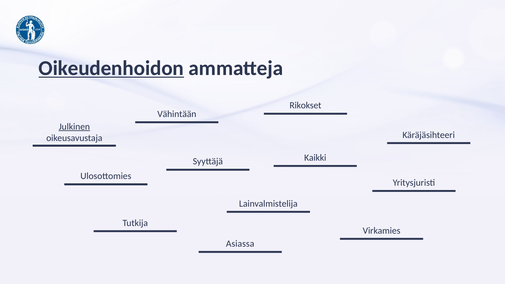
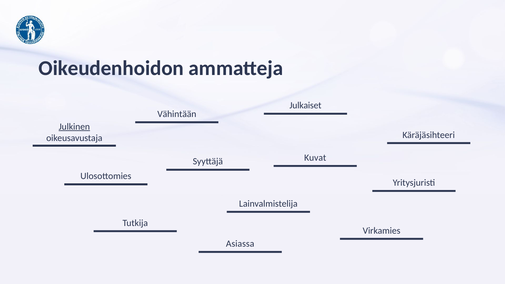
Oikeudenhoidon underline: present -> none
Rikokset: Rikokset -> Julkaiset
Kaikki: Kaikki -> Kuvat
